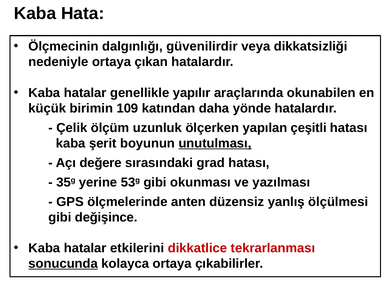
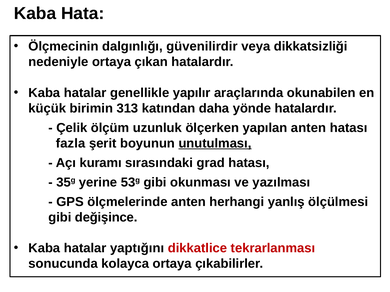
109: 109 -> 313
yapılan çeşitli: çeşitli -> anten
kaba at (71, 144): kaba -> fazla
değere: değere -> kuramı
düzensiz: düzensiz -> herhangi
etkilerini: etkilerini -> yaptığını
sonucunda underline: present -> none
